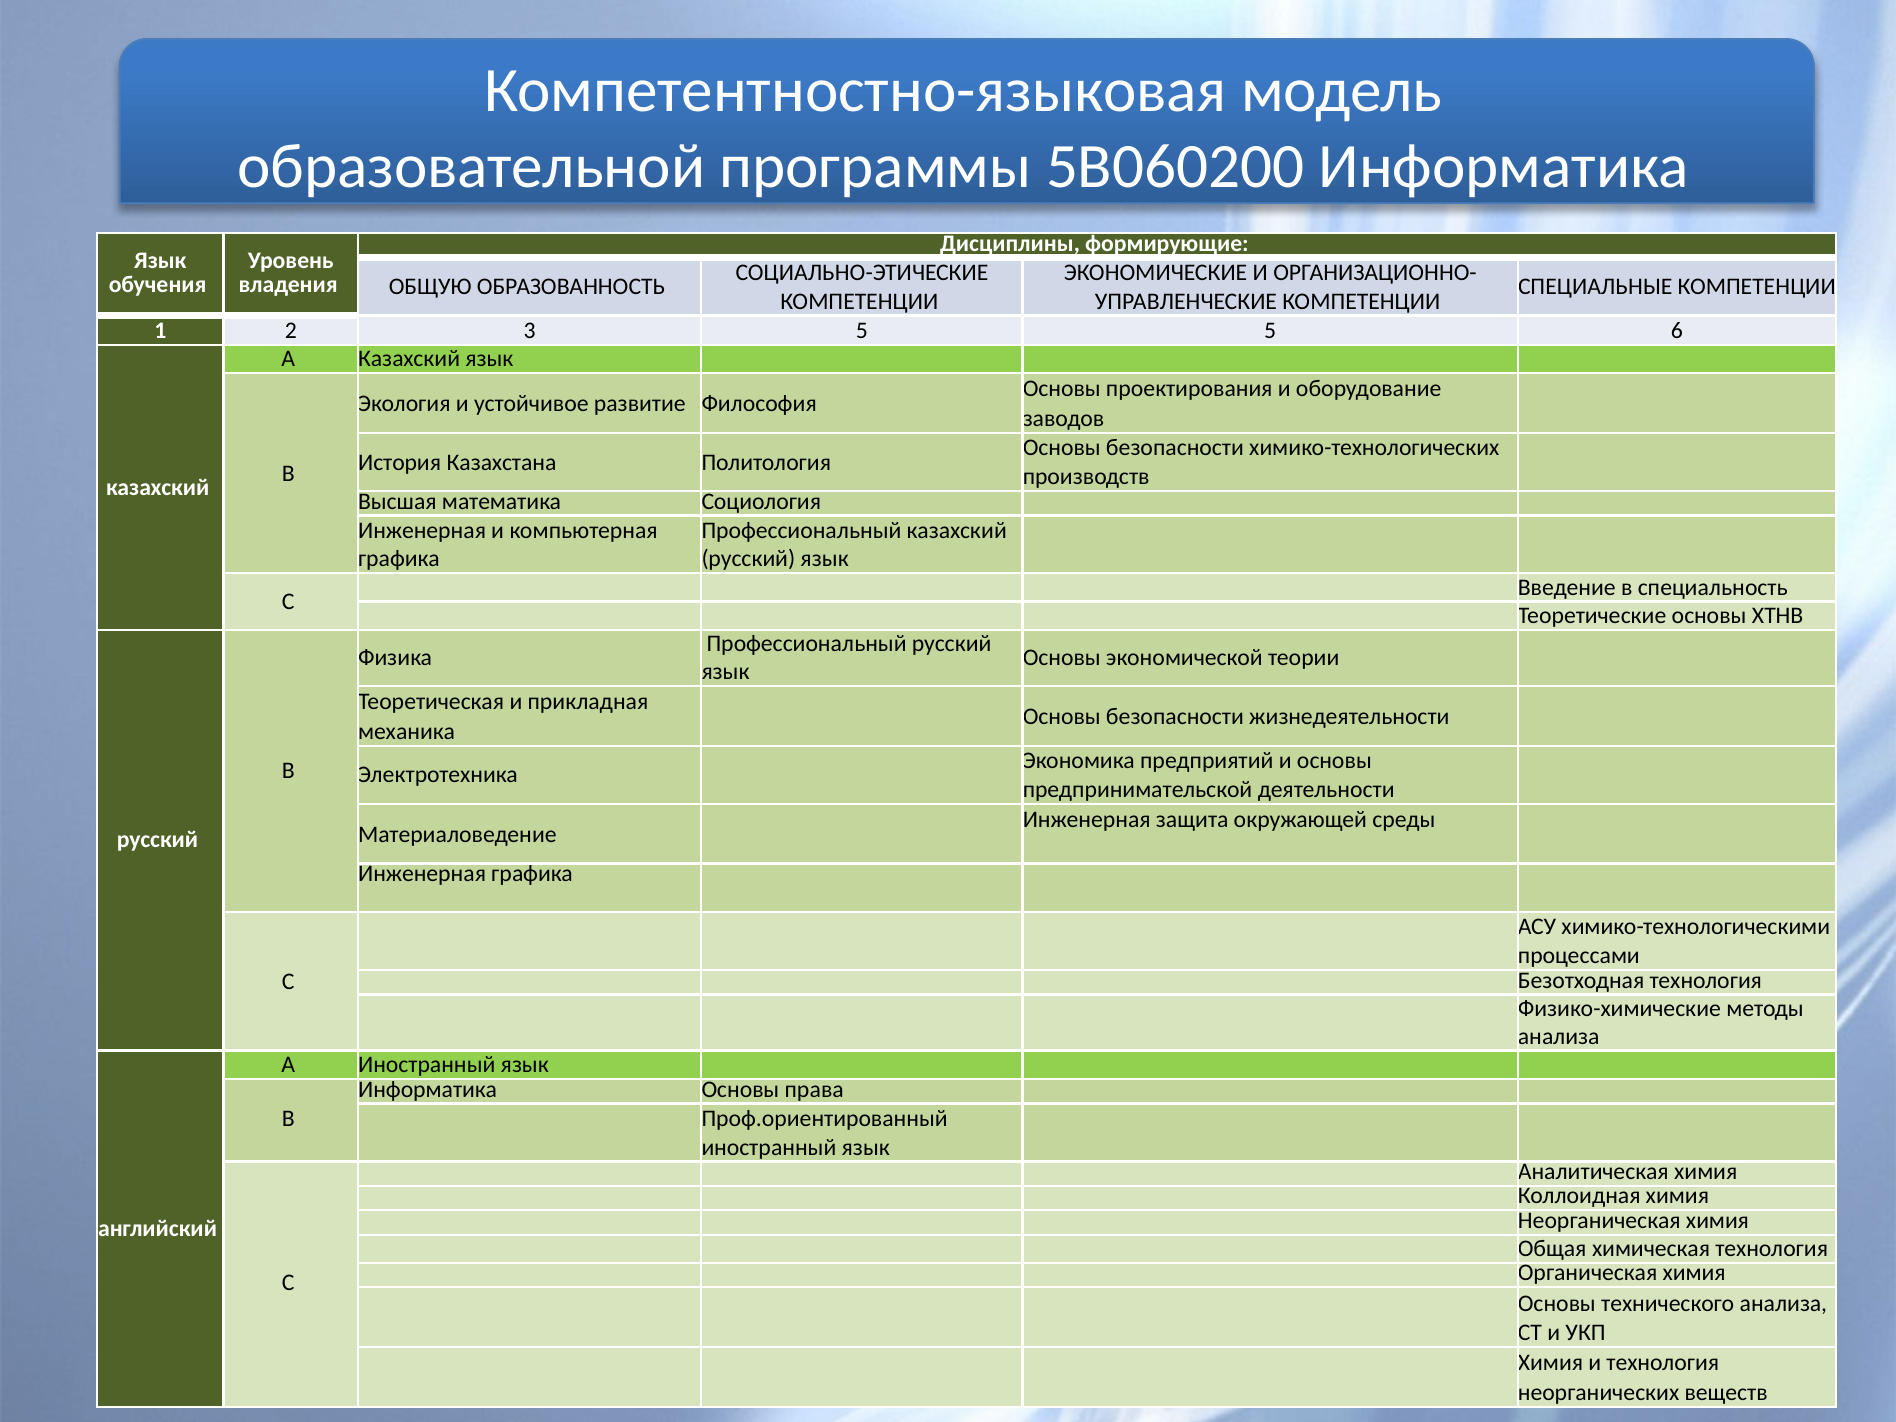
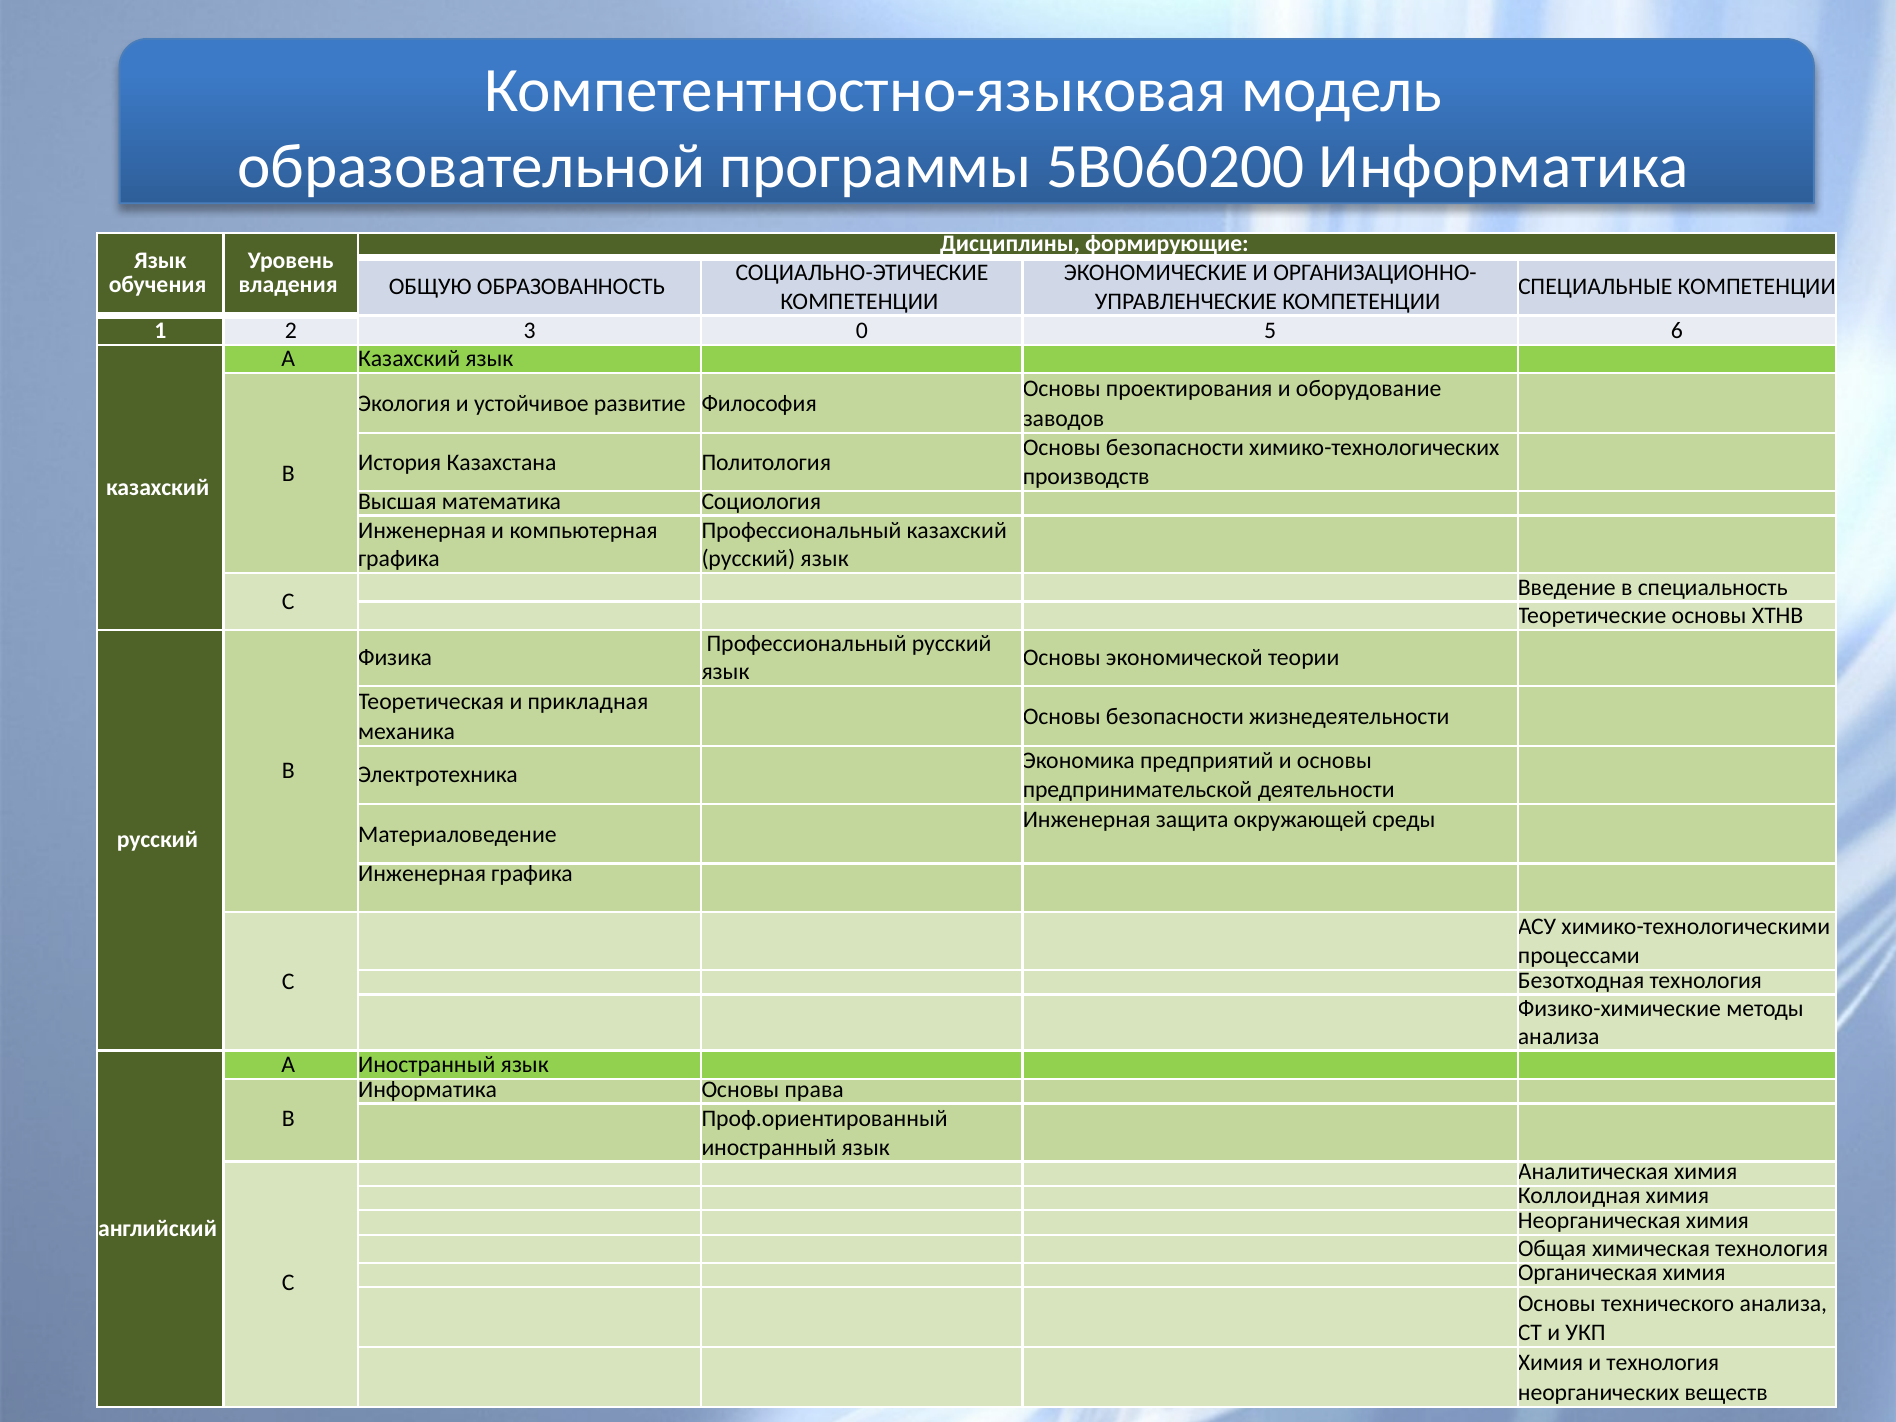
3 5: 5 -> 0
